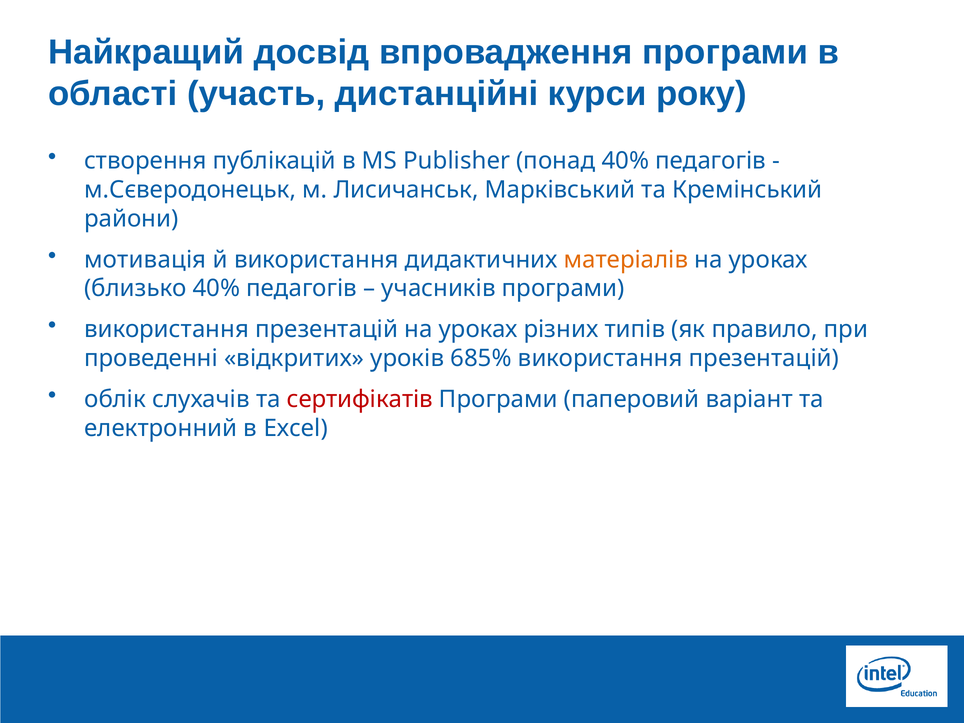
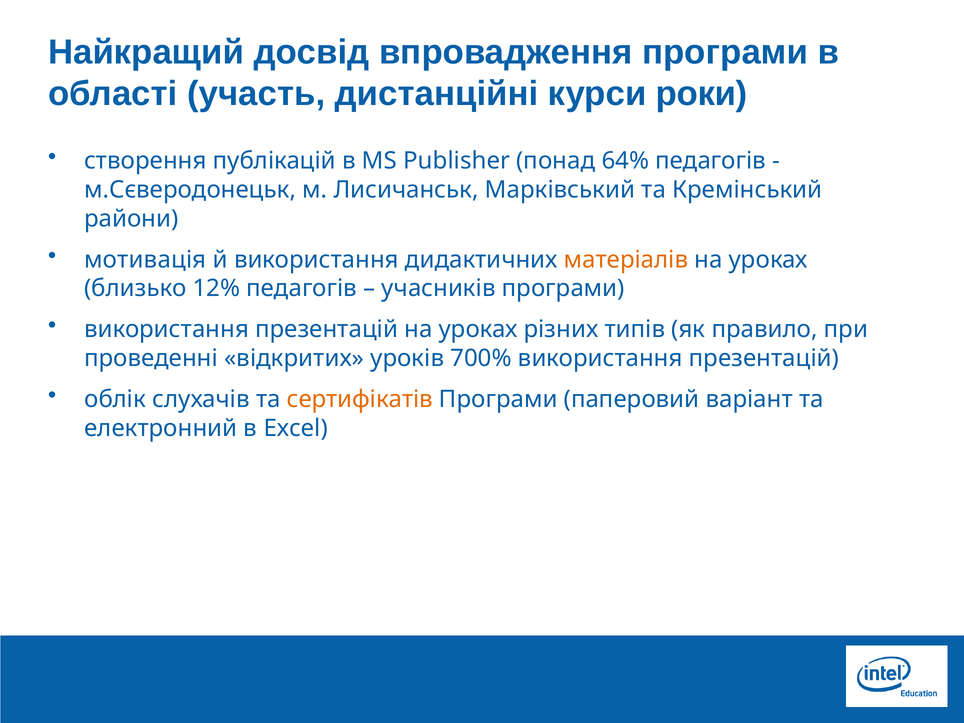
року: року -> роки
понад 40%: 40% -> 64%
близько 40%: 40% -> 12%
685%: 685% -> 700%
сертифікатів colour: red -> orange
